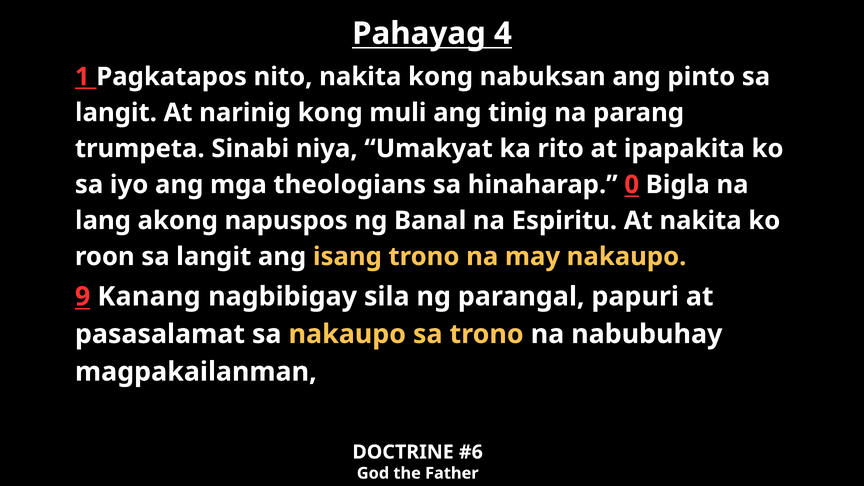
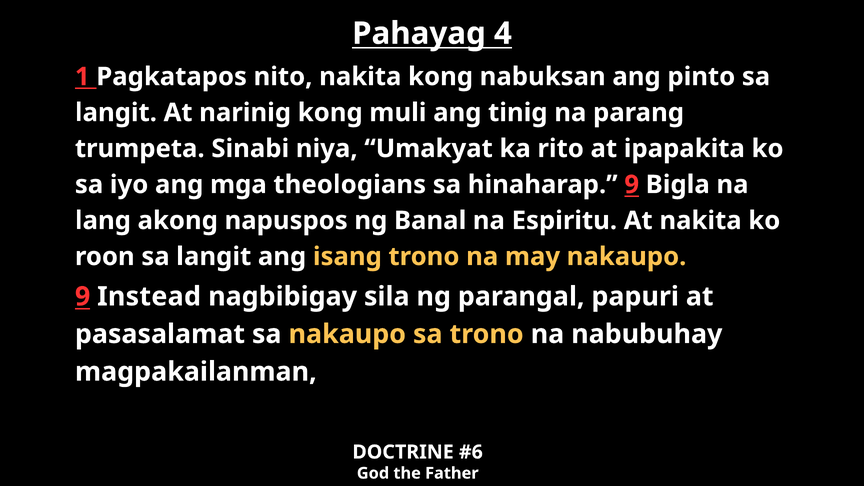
hinaharap 0: 0 -> 9
Kanang: Kanang -> Instead
